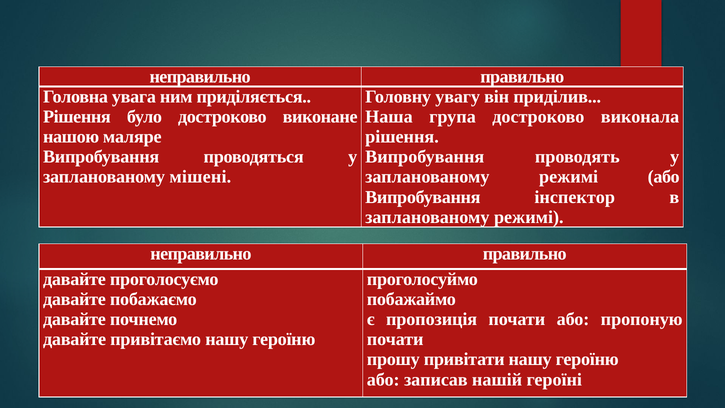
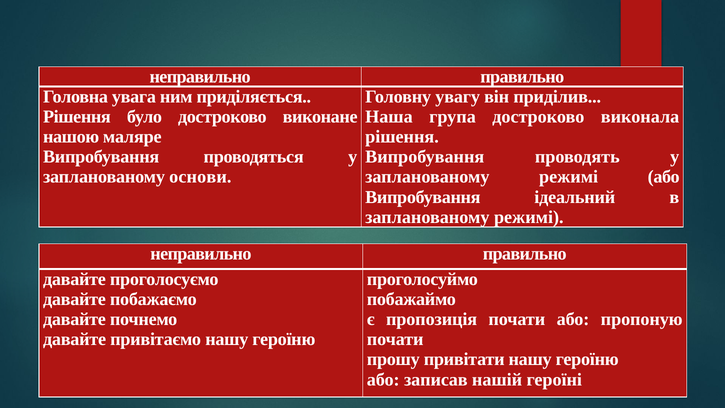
мішені: мішені -> основи
інспектор: інспектор -> ідеальний
